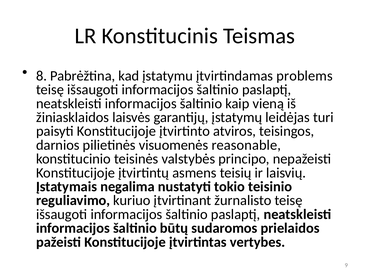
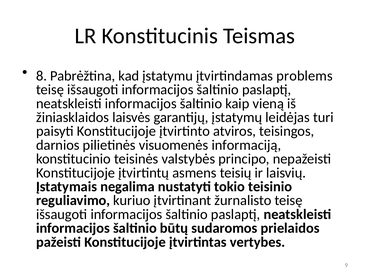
reasonable: reasonable -> informaciją
